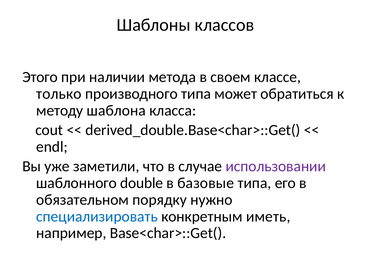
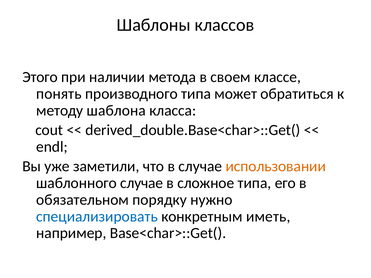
только: только -> понять
использовании colour: purple -> orange
шаблонного double: double -> случае
базовые: базовые -> сложное
